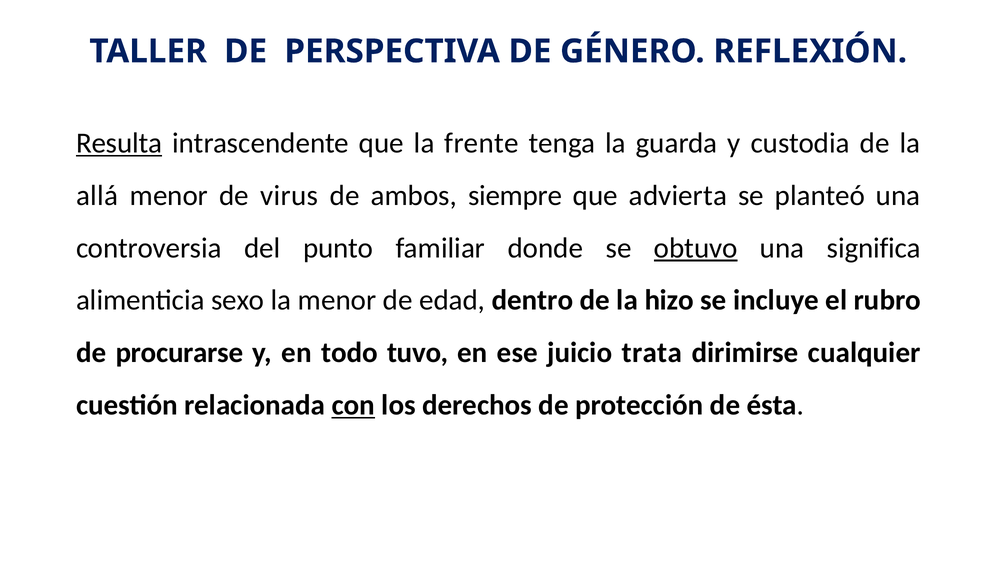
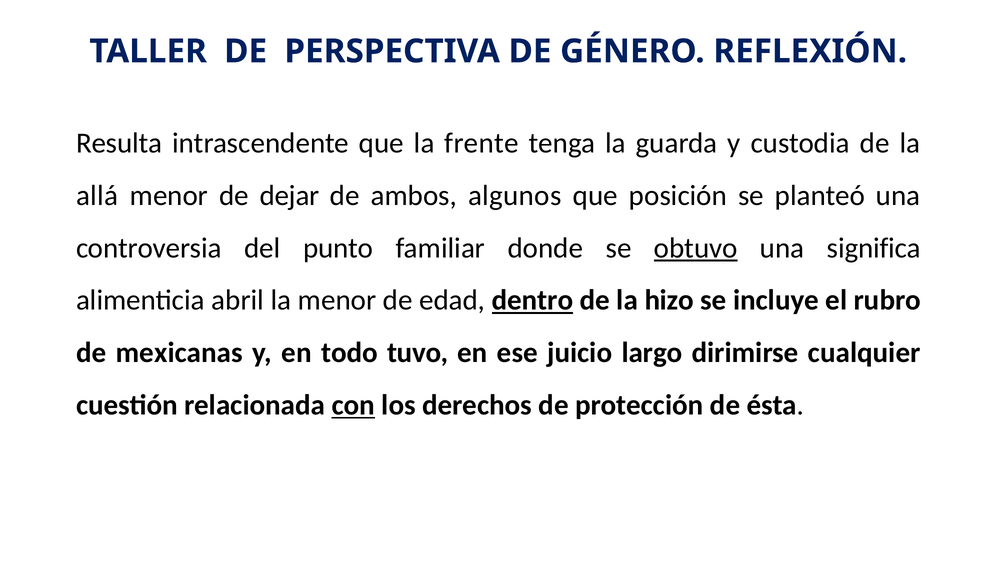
Resulta underline: present -> none
virus: virus -> dejar
siempre: siempre -> algunos
advierta: advierta -> posición
sexo: sexo -> abril
dentro underline: none -> present
procurarse: procurarse -> mexicanas
trata: trata -> largo
